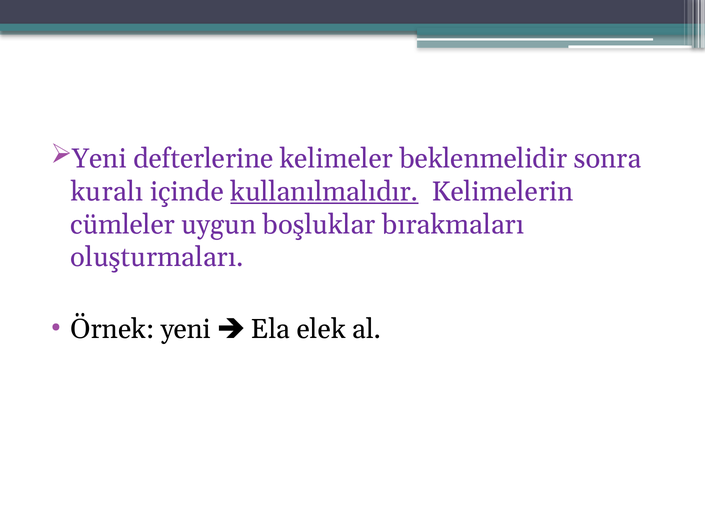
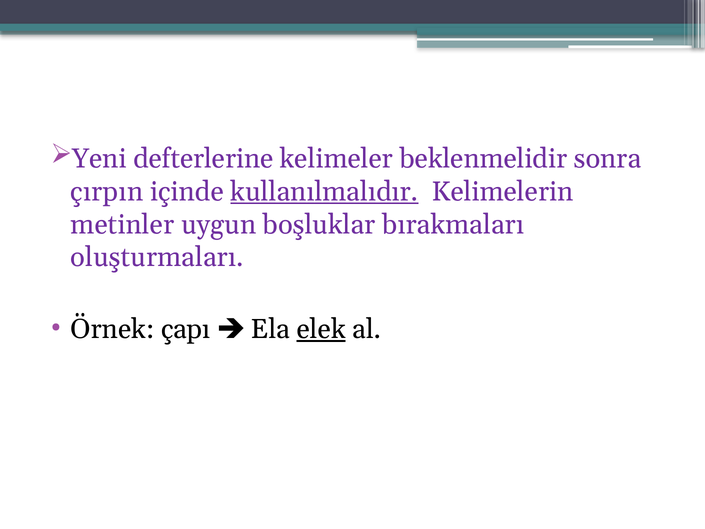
kuralı: kuralı -> çırpın
cümleler: cümleler -> metinler
Örnek yeni: yeni -> çapı
elek underline: none -> present
